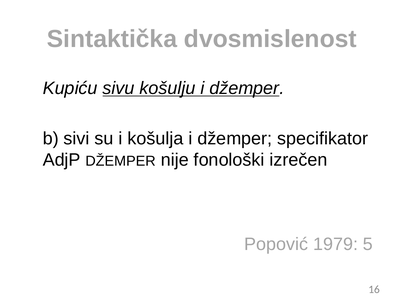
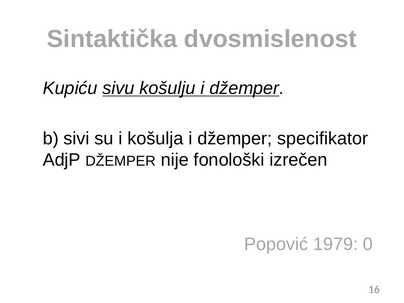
5: 5 -> 0
